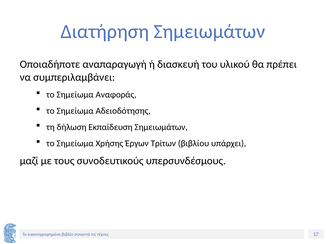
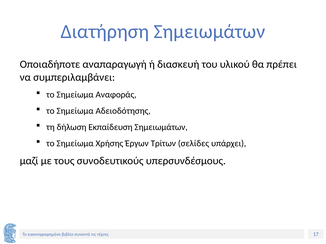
βιβλίου: βιβλίου -> σελίδες
